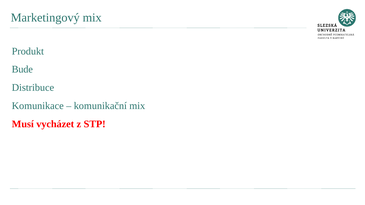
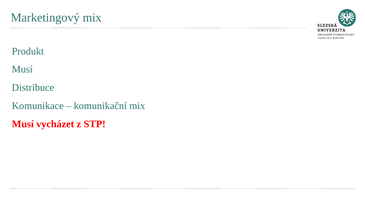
Bude at (22, 69): Bude -> Musí
